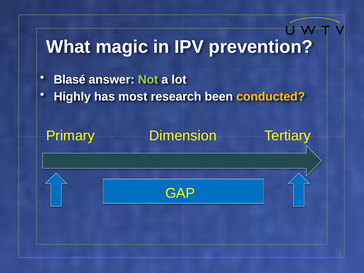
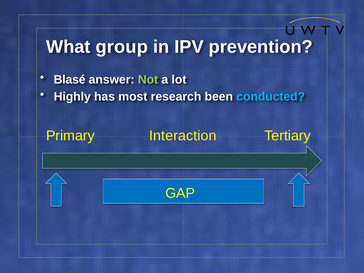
magic: magic -> group
conducted colour: yellow -> light blue
Dimension: Dimension -> Interaction
